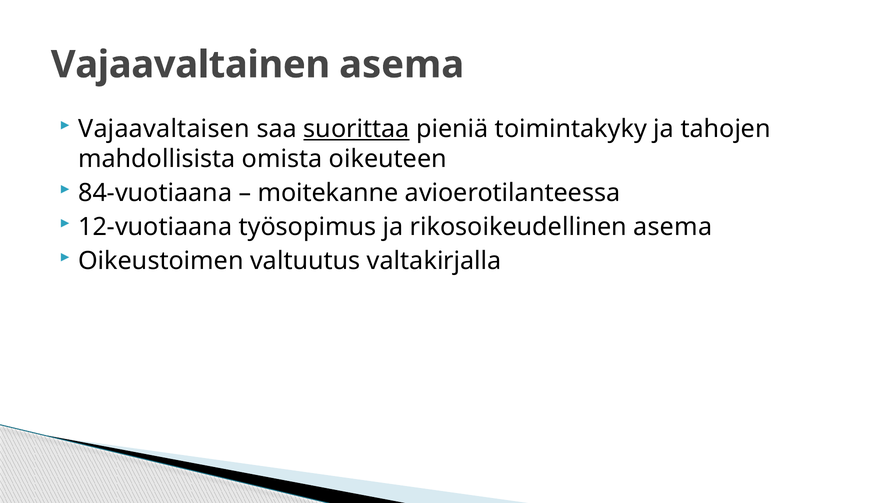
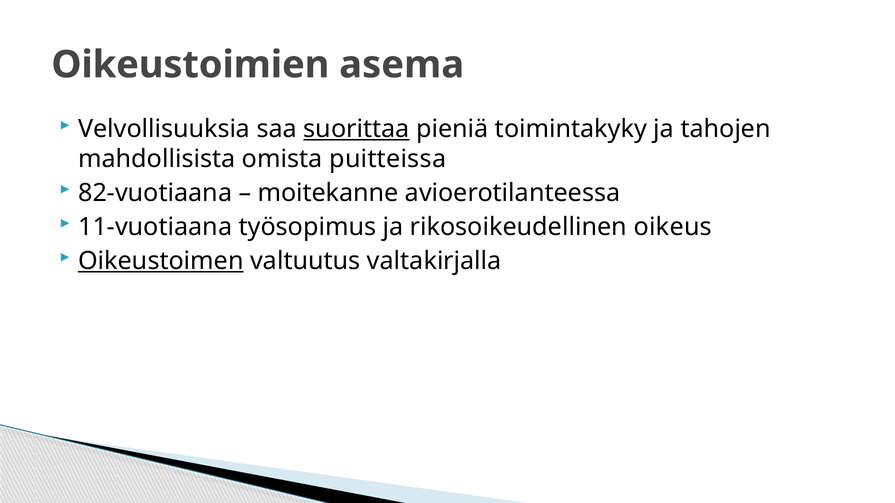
Vajaavaltainen: Vajaavaltainen -> Oikeustoimien
Vajaavaltaisen: Vajaavaltaisen -> Velvollisuuksia
oikeuteen: oikeuteen -> puitteissa
84-vuotiaana: 84-vuotiaana -> 82-vuotiaana
12-vuotiaana: 12-vuotiaana -> 11-vuotiaana
rikosoikeudellinen asema: asema -> oikeus
Oikeustoimen underline: none -> present
